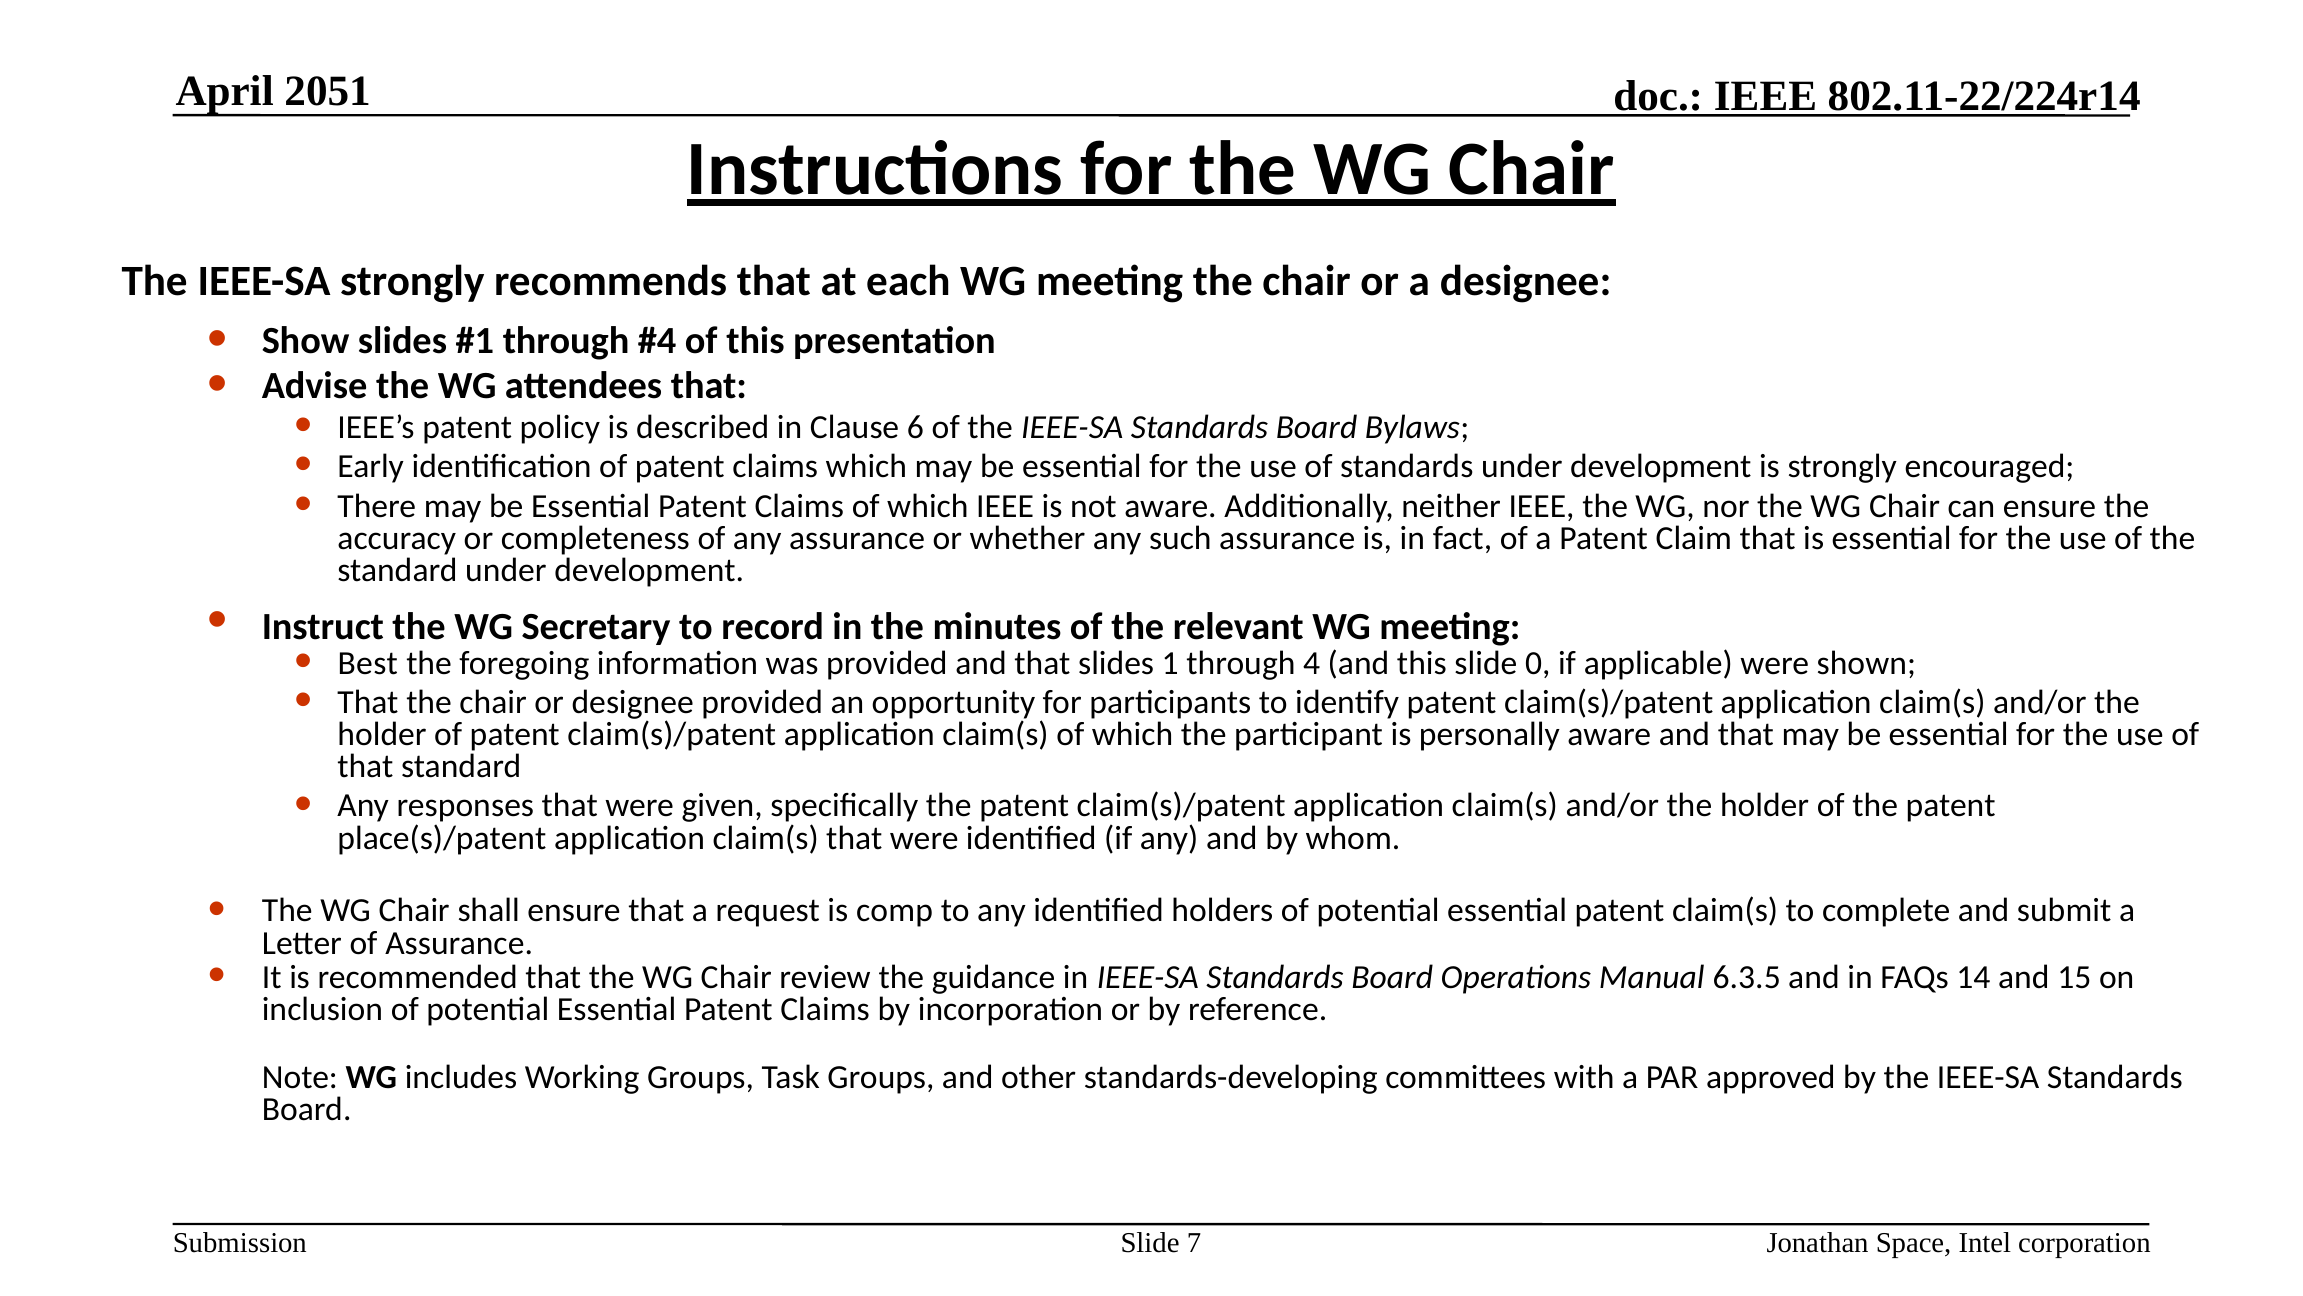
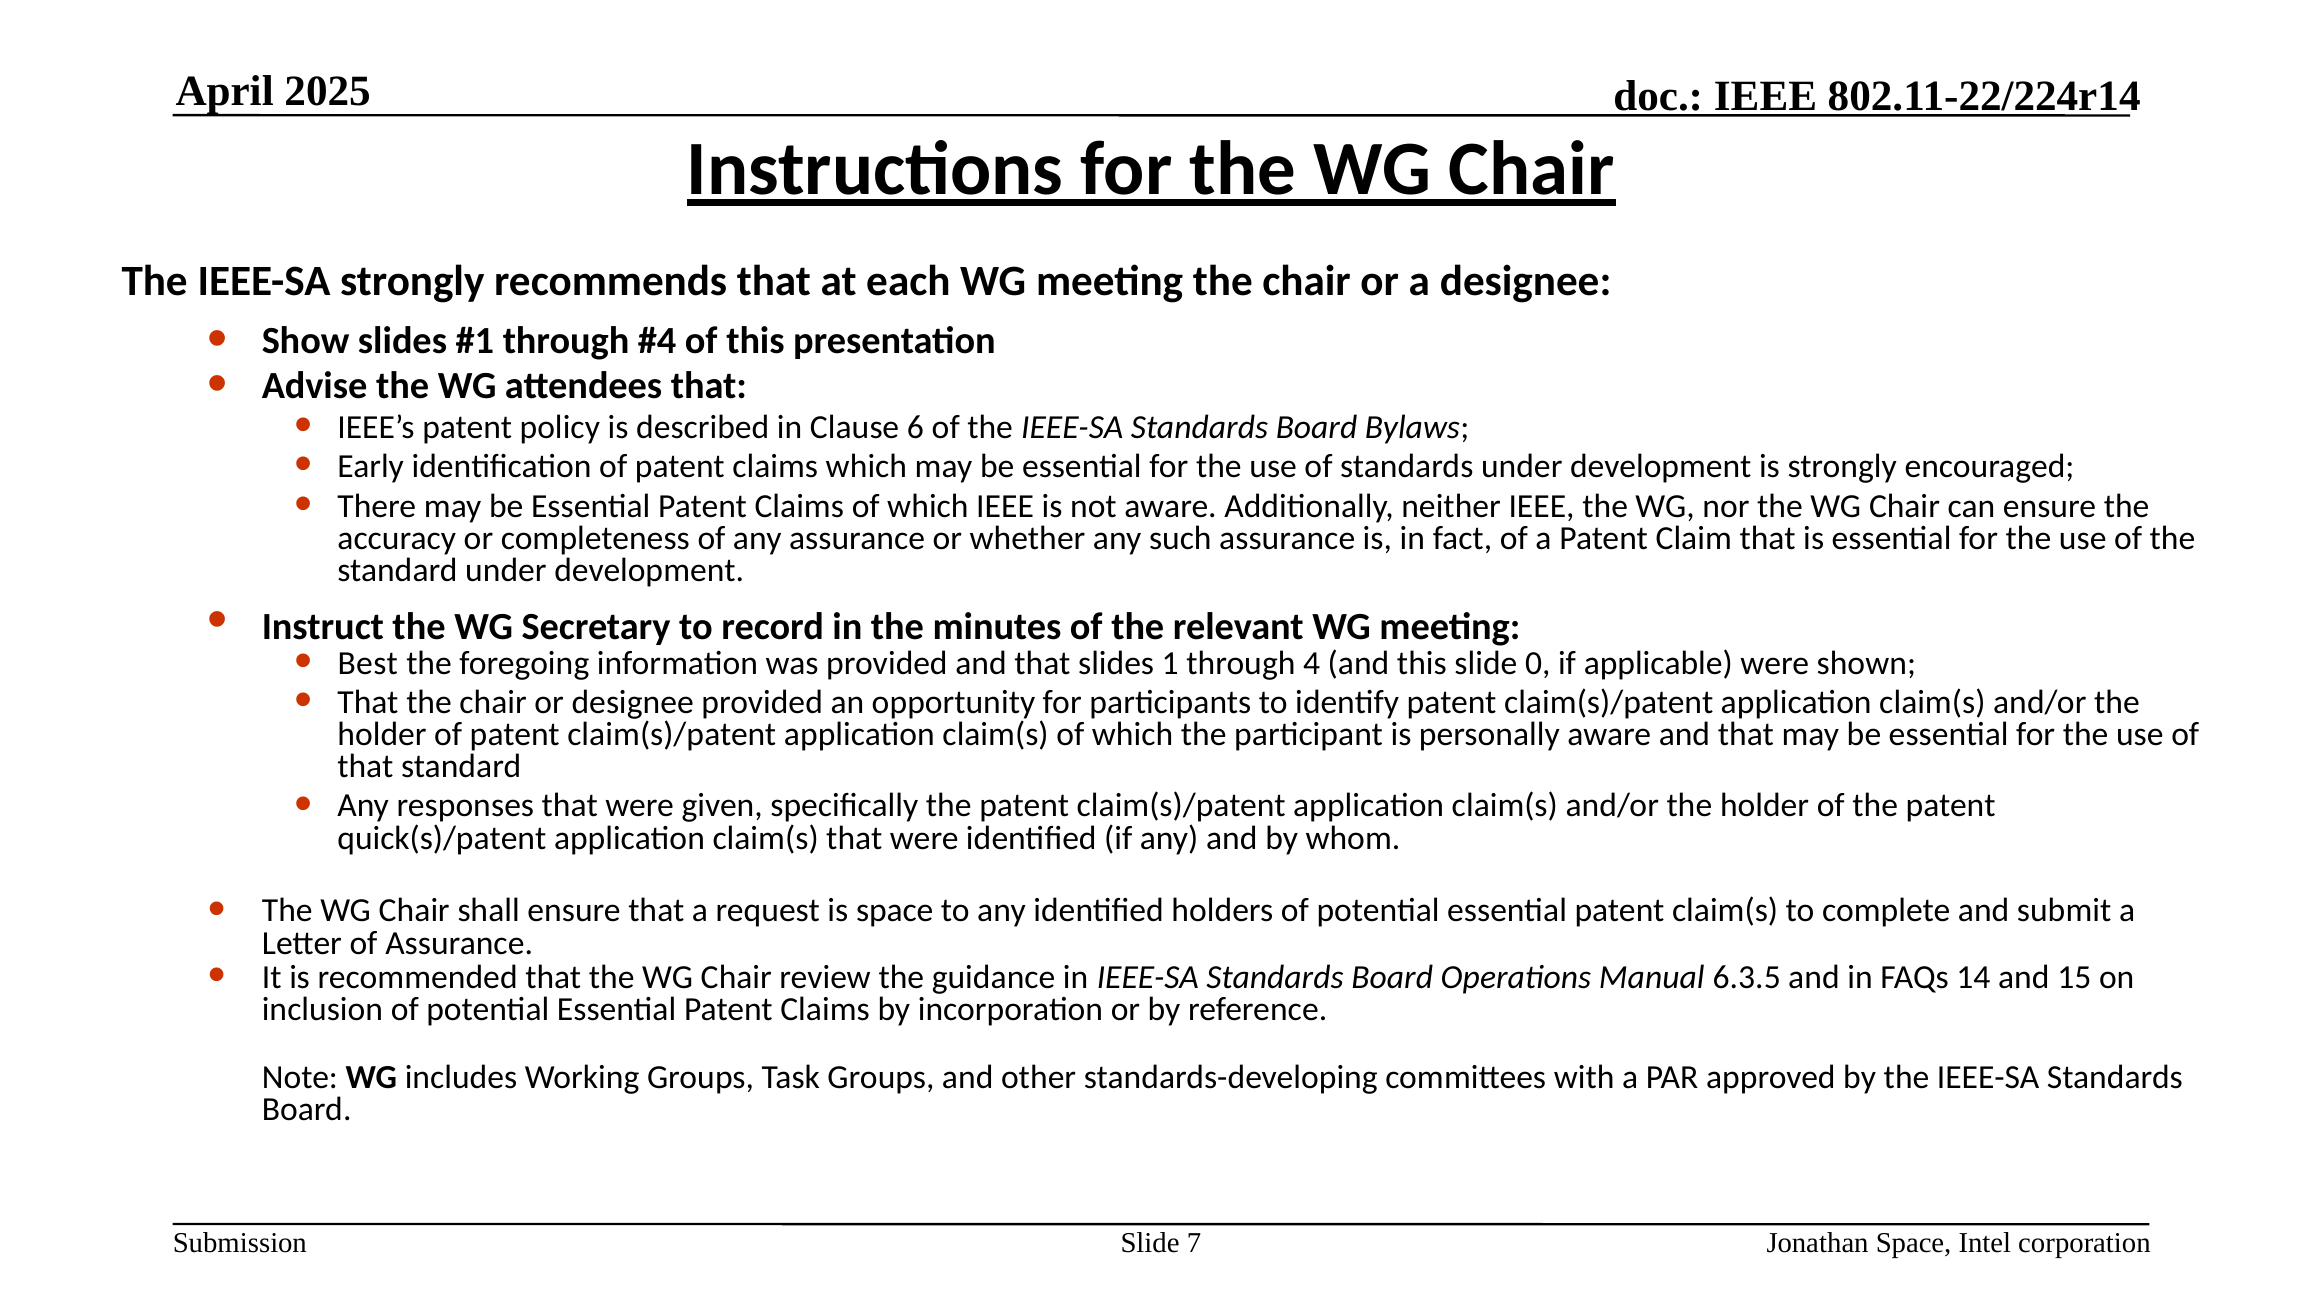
2051: 2051 -> 2025
place(s)/patent: place(s)/patent -> quick(s)/patent
is comp: comp -> space
